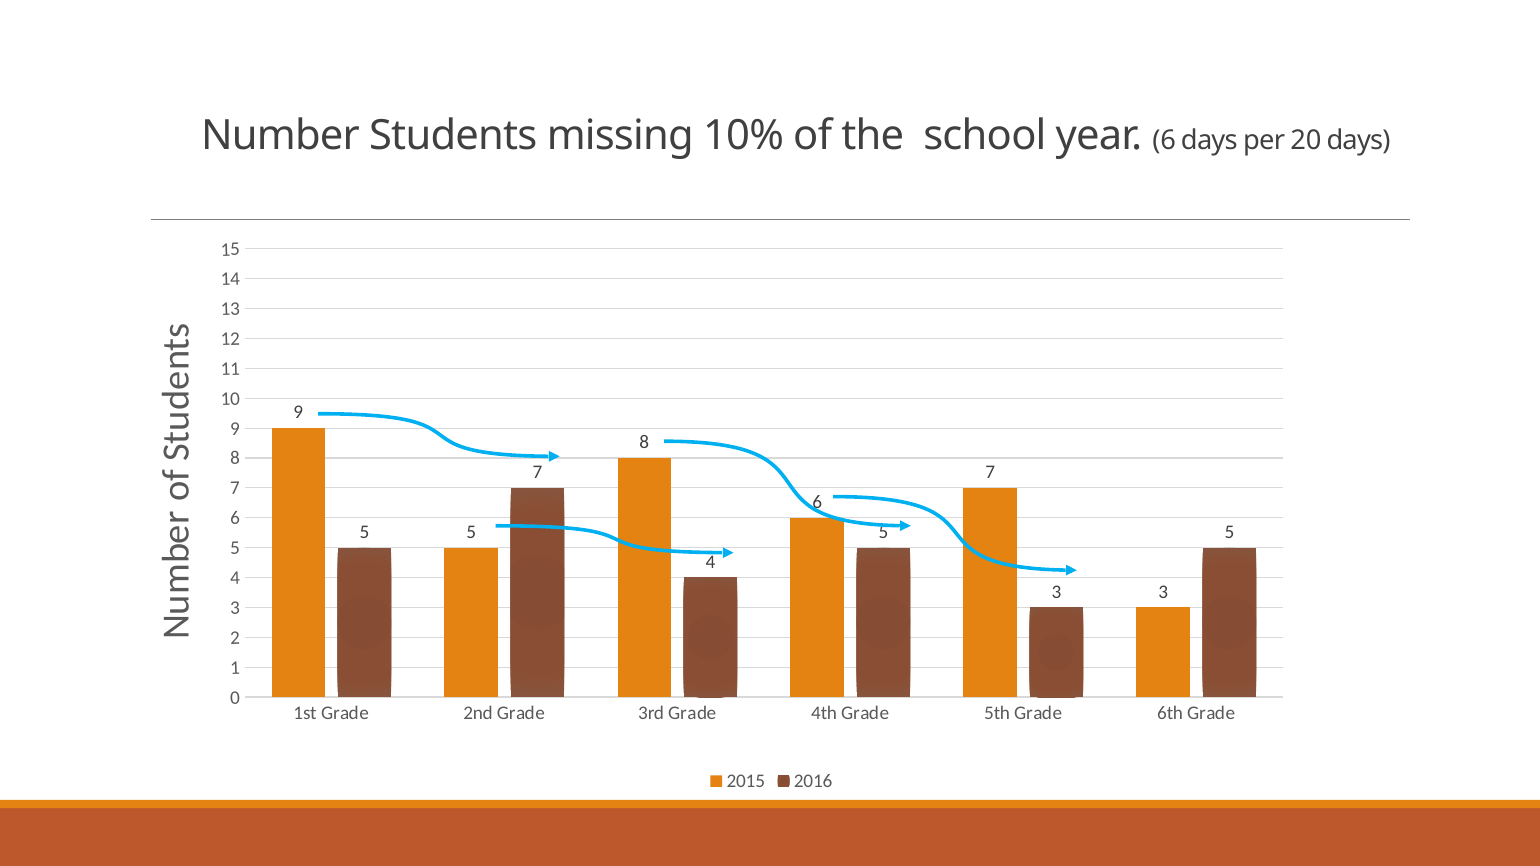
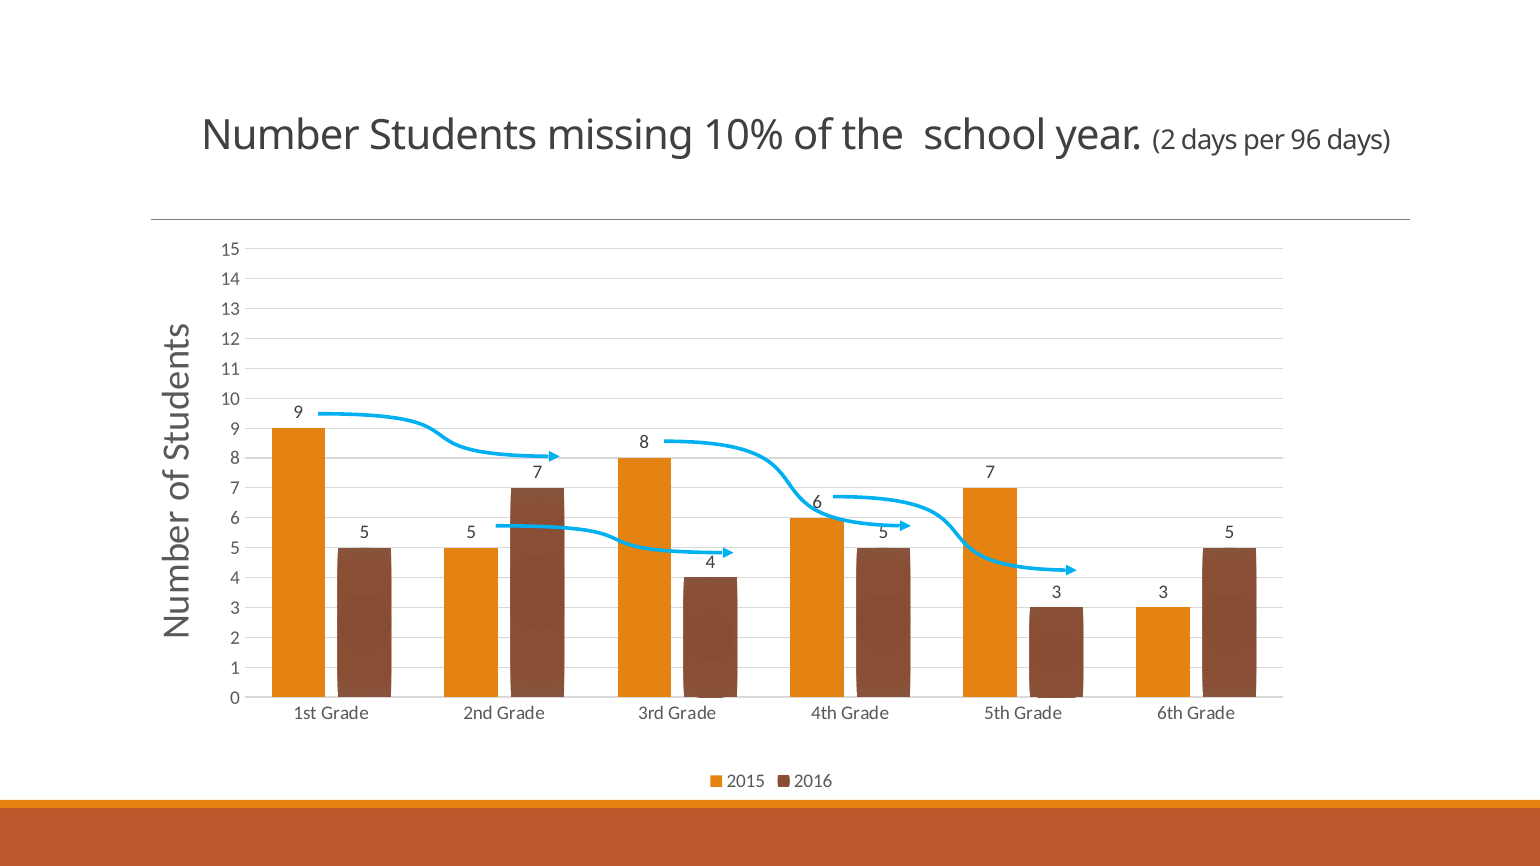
year 6: 6 -> 2
20: 20 -> 96
